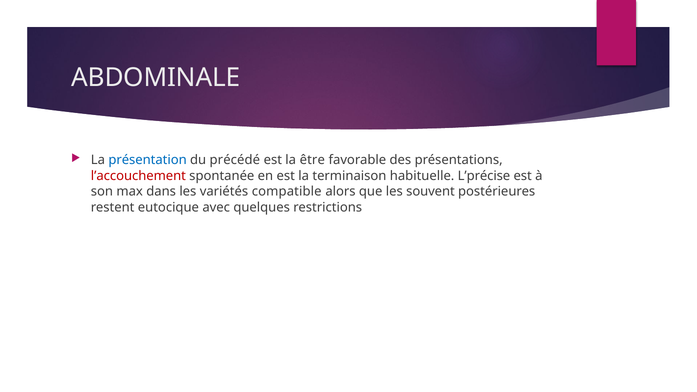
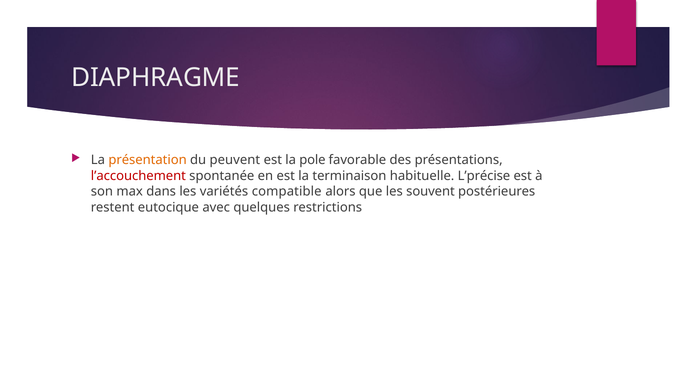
ABDOMINALE: ABDOMINALE -> DIAPHRAGME
présentation colour: blue -> orange
précédé: précédé -> peuvent
être: être -> pole
